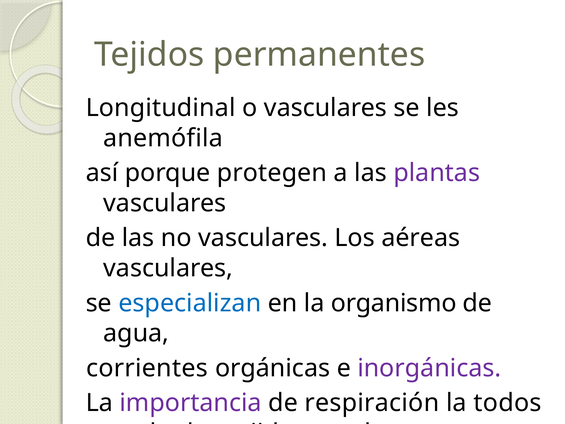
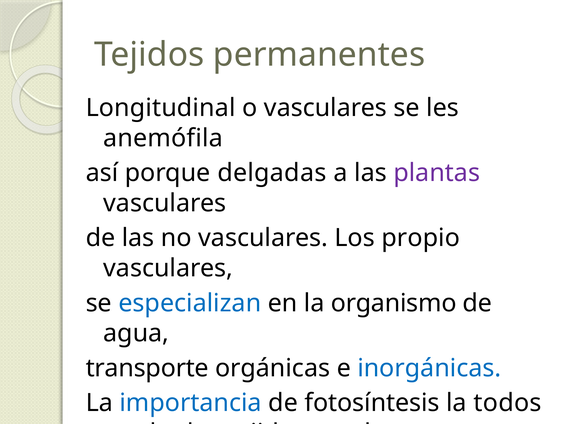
protegen: protegen -> delgadas
aéreas: aéreas -> propio
corrientes: corrientes -> transporte
inorgánicas colour: purple -> blue
importancia colour: purple -> blue
respiración: respiración -> fotosíntesis
